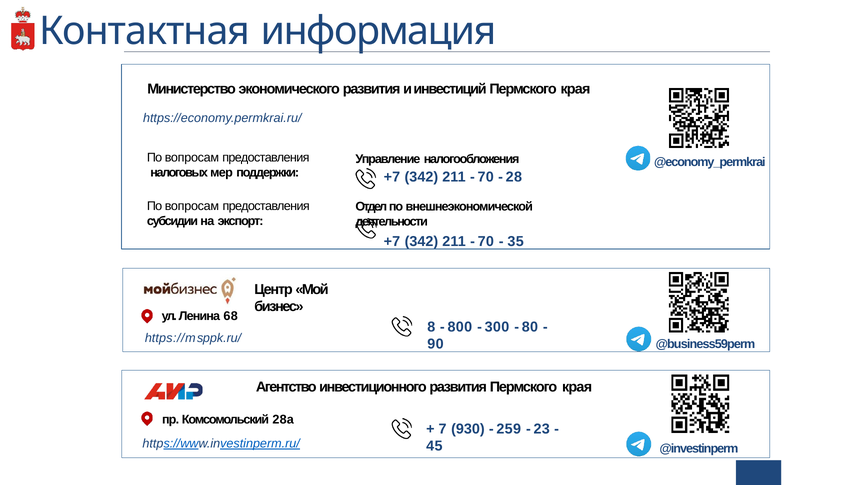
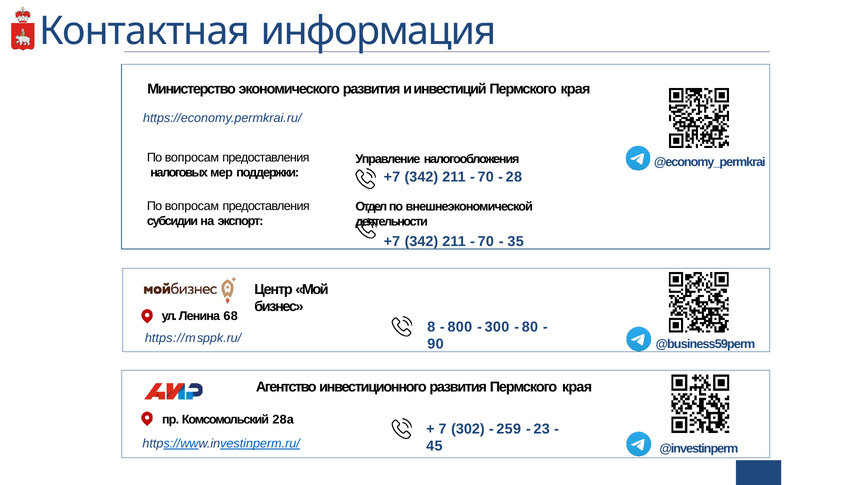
930: 930 -> 302
